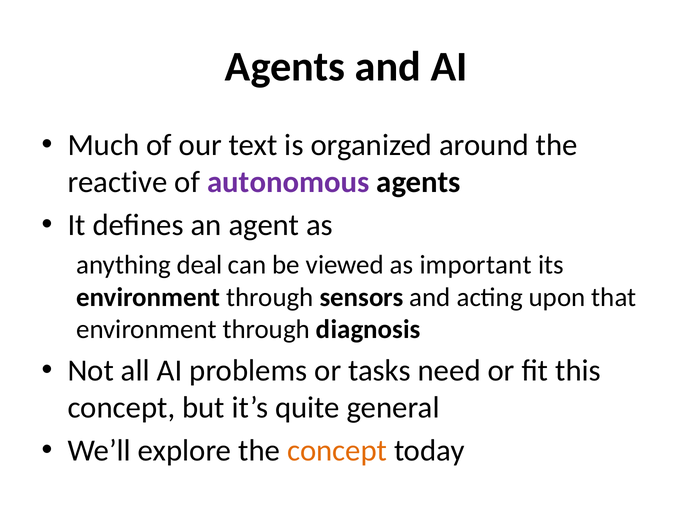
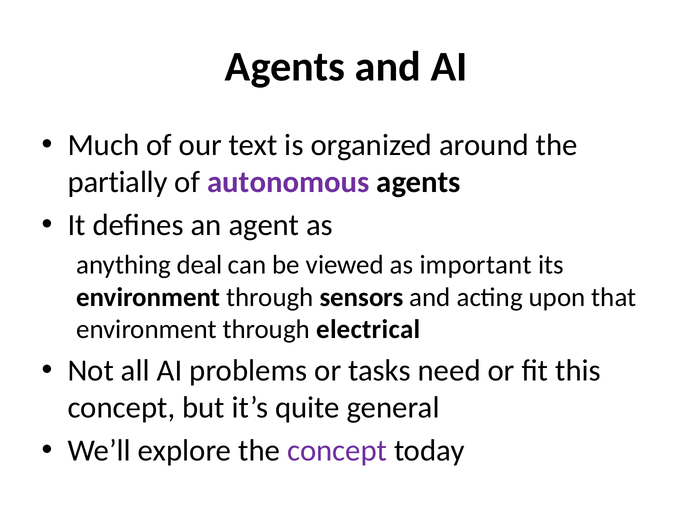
reactive: reactive -> partially
diagnosis: diagnosis -> electrical
concept at (337, 451) colour: orange -> purple
